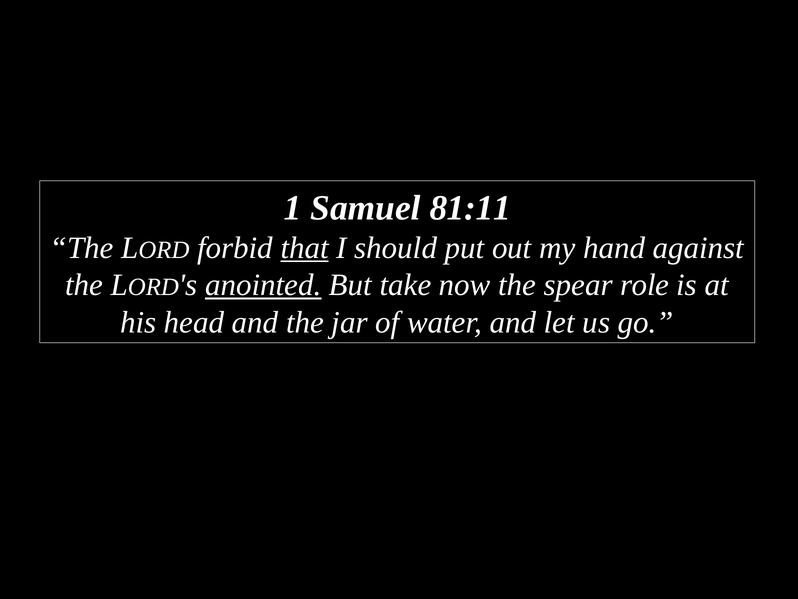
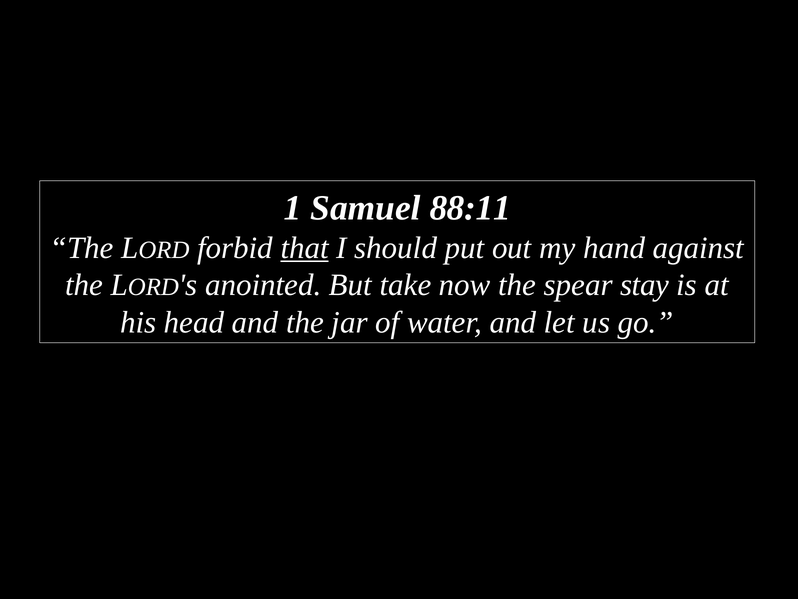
81:11: 81:11 -> 88:11
anointed underline: present -> none
role: role -> stay
